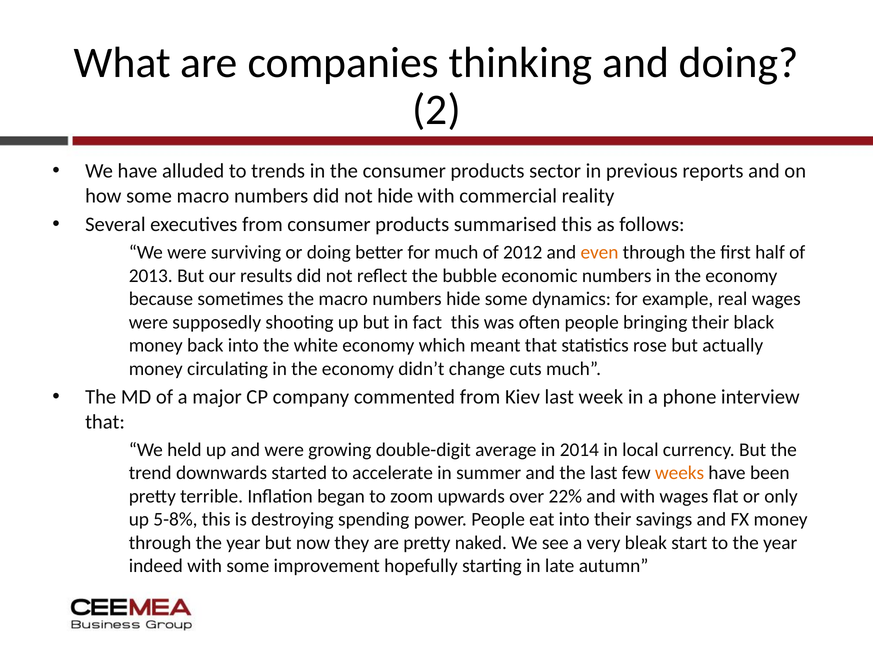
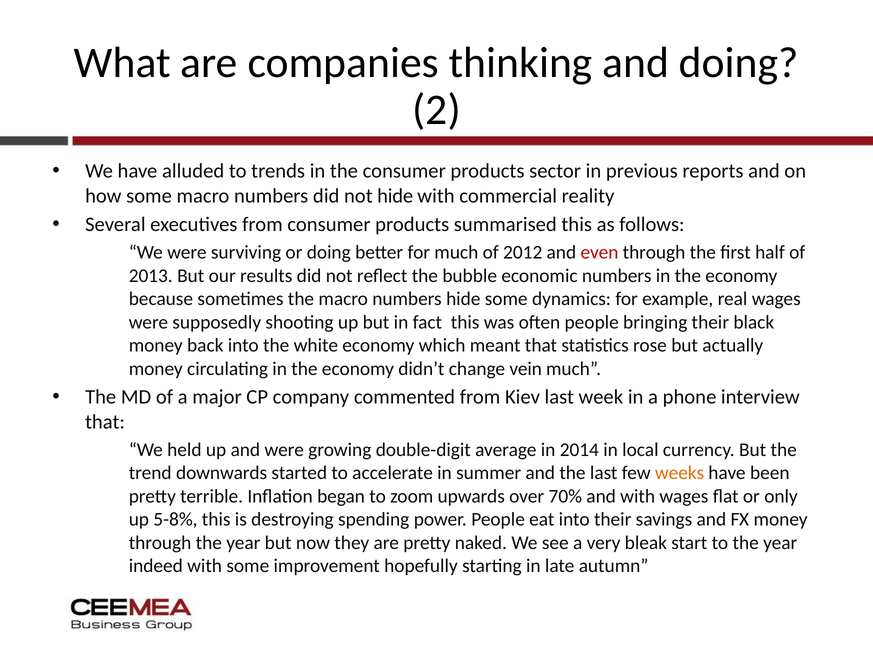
even colour: orange -> red
cuts: cuts -> vein
22%: 22% -> 70%
